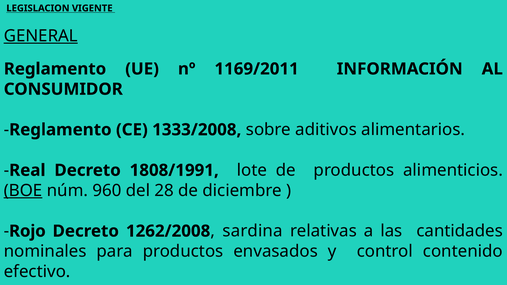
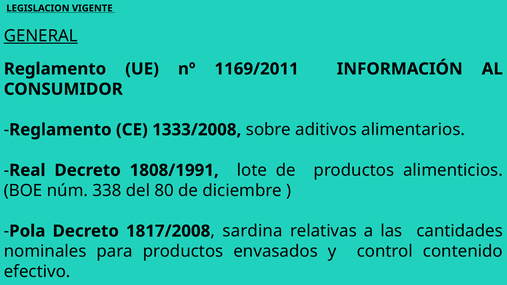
BOE underline: present -> none
960: 960 -> 338
28: 28 -> 80
Rojo: Rojo -> Pola
1262/2008: 1262/2008 -> 1817/2008
